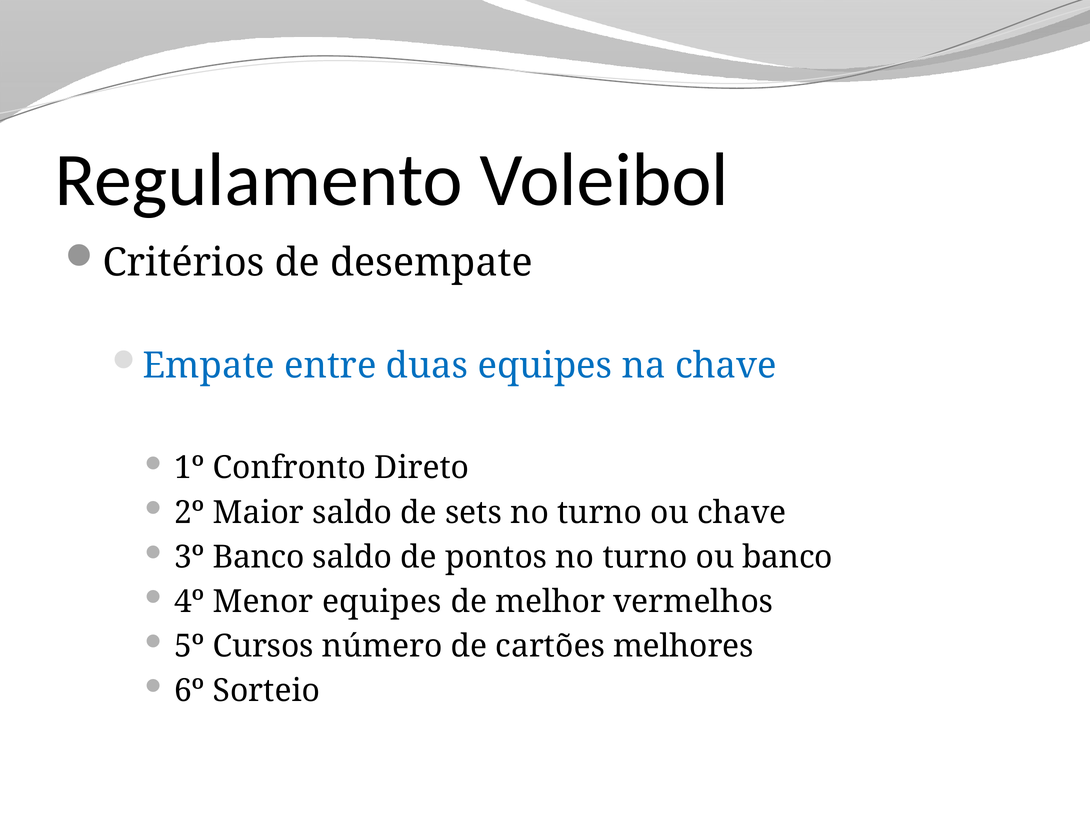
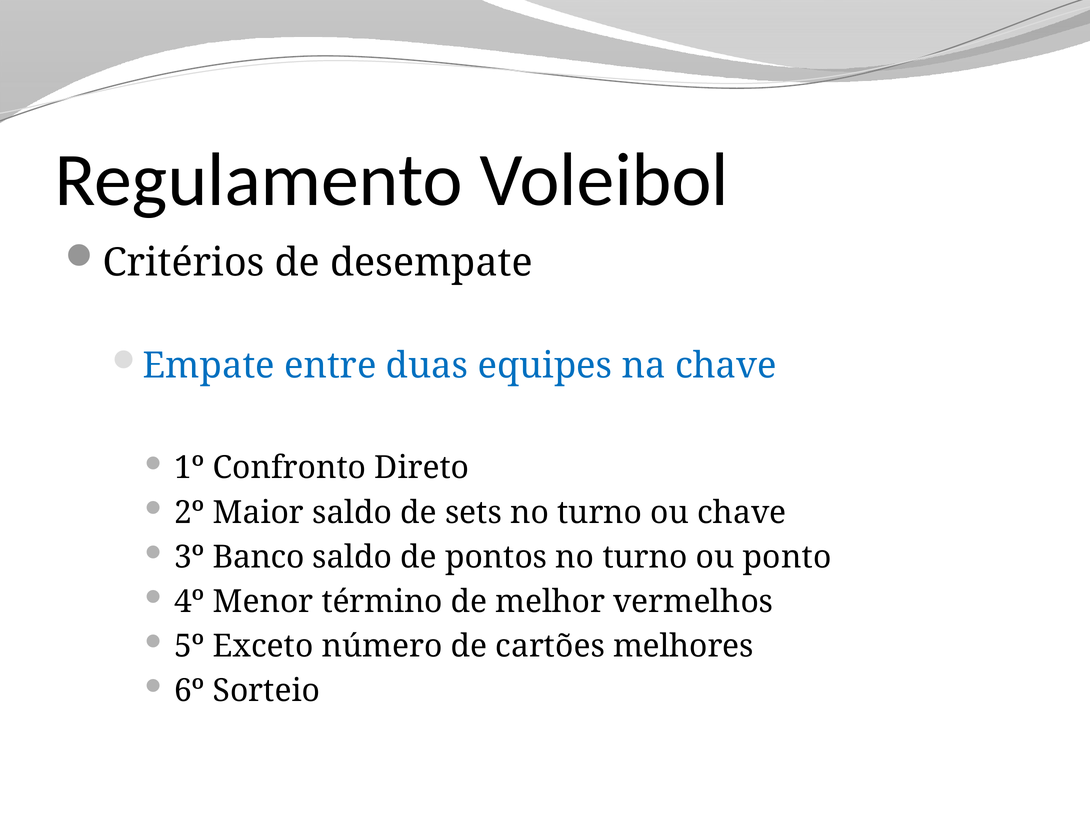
ou banco: banco -> ponto
Menor equipes: equipes -> término
Cursos: Cursos -> Exceto
